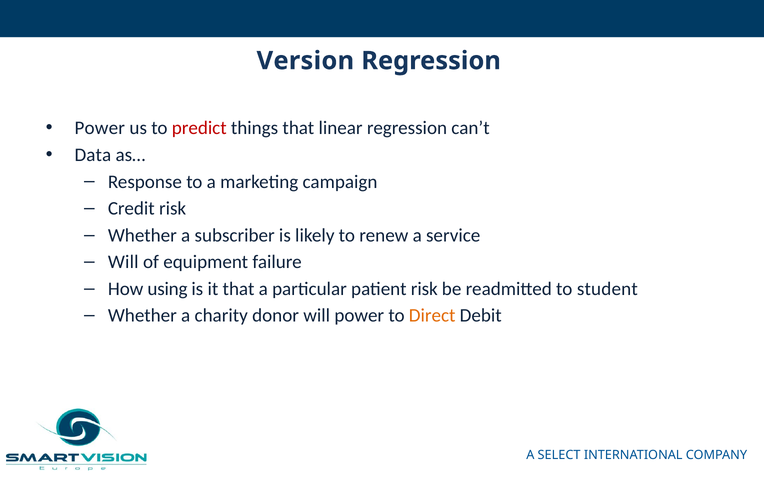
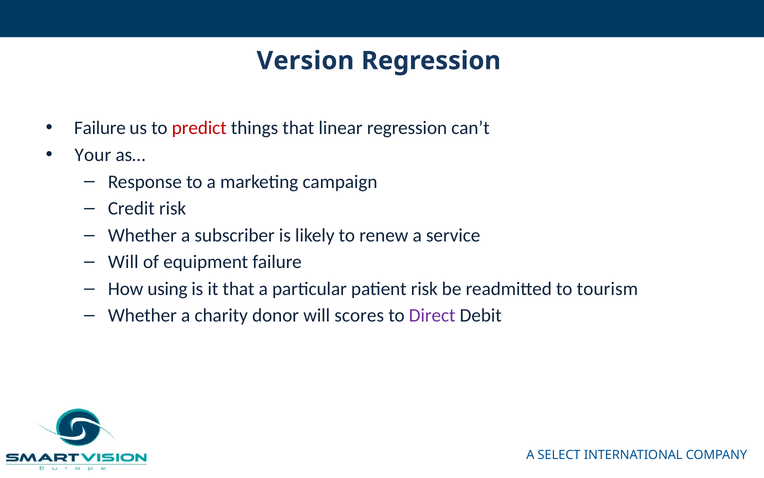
Power at (100, 128): Power -> Failure
Data: Data -> Your
student: student -> tourism
will power: power -> scores
Direct colour: orange -> purple
